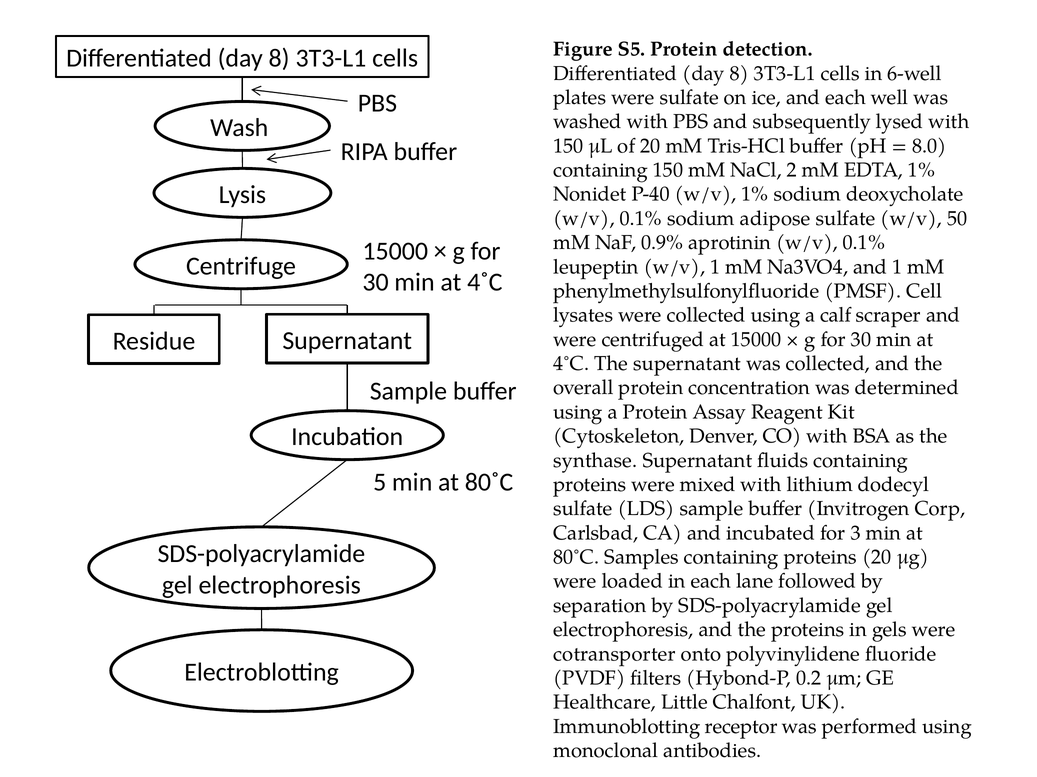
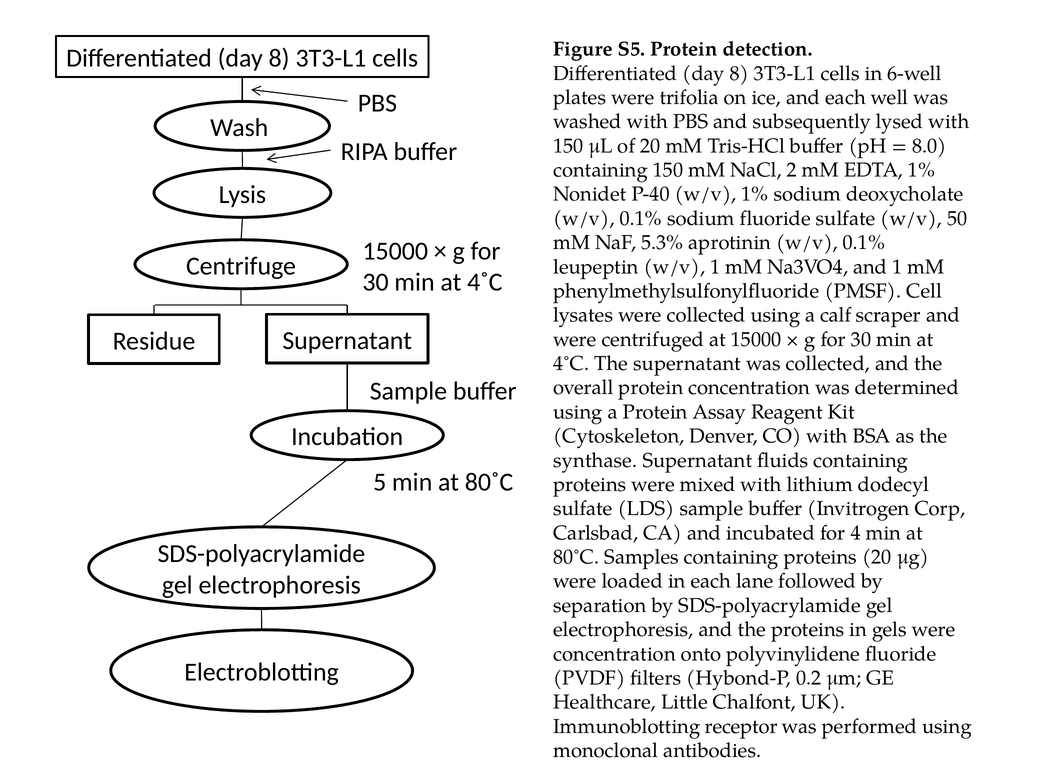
were sulfate: sulfate -> trifolia
sodium adipose: adipose -> fluoride
0.9%: 0.9% -> 5.3%
3: 3 -> 4
cotransporter at (614, 654): cotransporter -> concentration
